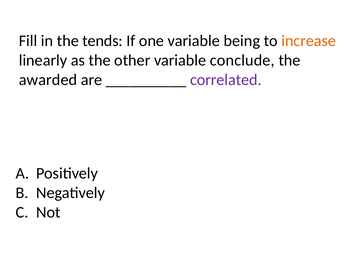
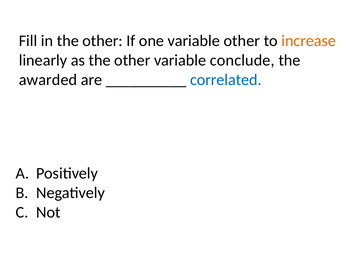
in the tends: tends -> other
variable being: being -> other
correlated colour: purple -> blue
